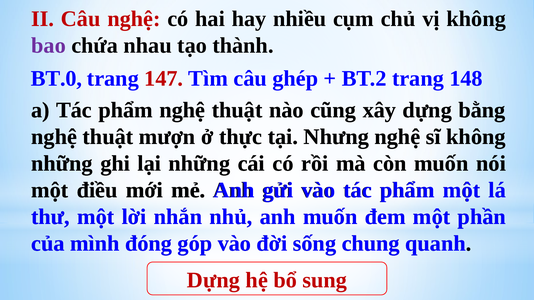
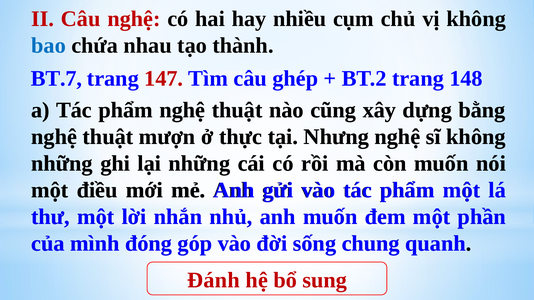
bao colour: purple -> blue
BT.0: BT.0 -> BT.7
Dựng at (214, 280): Dựng -> Đánh
